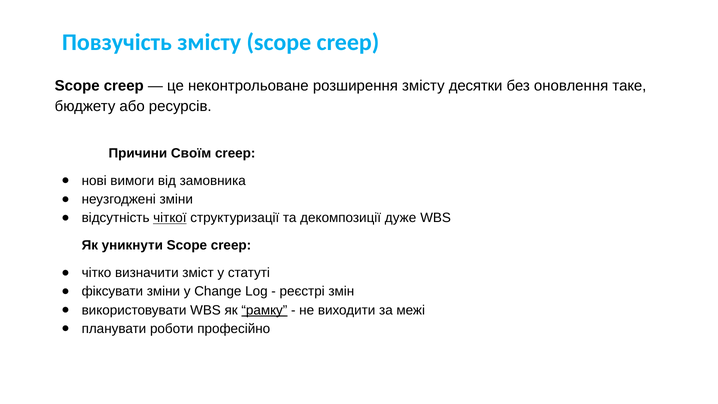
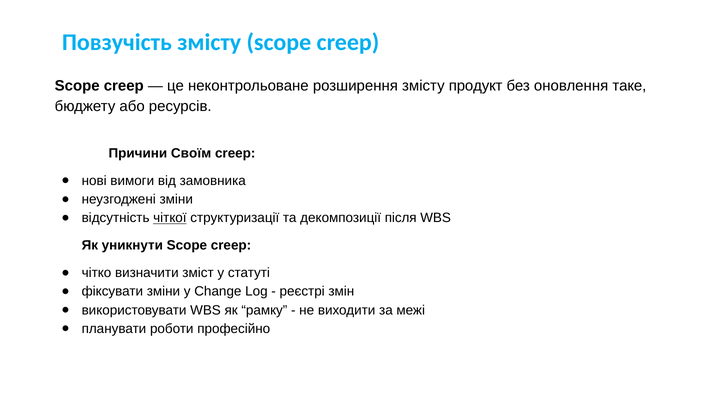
десятки: десятки -> продукт
дуже: дуже -> після
рамку underline: present -> none
